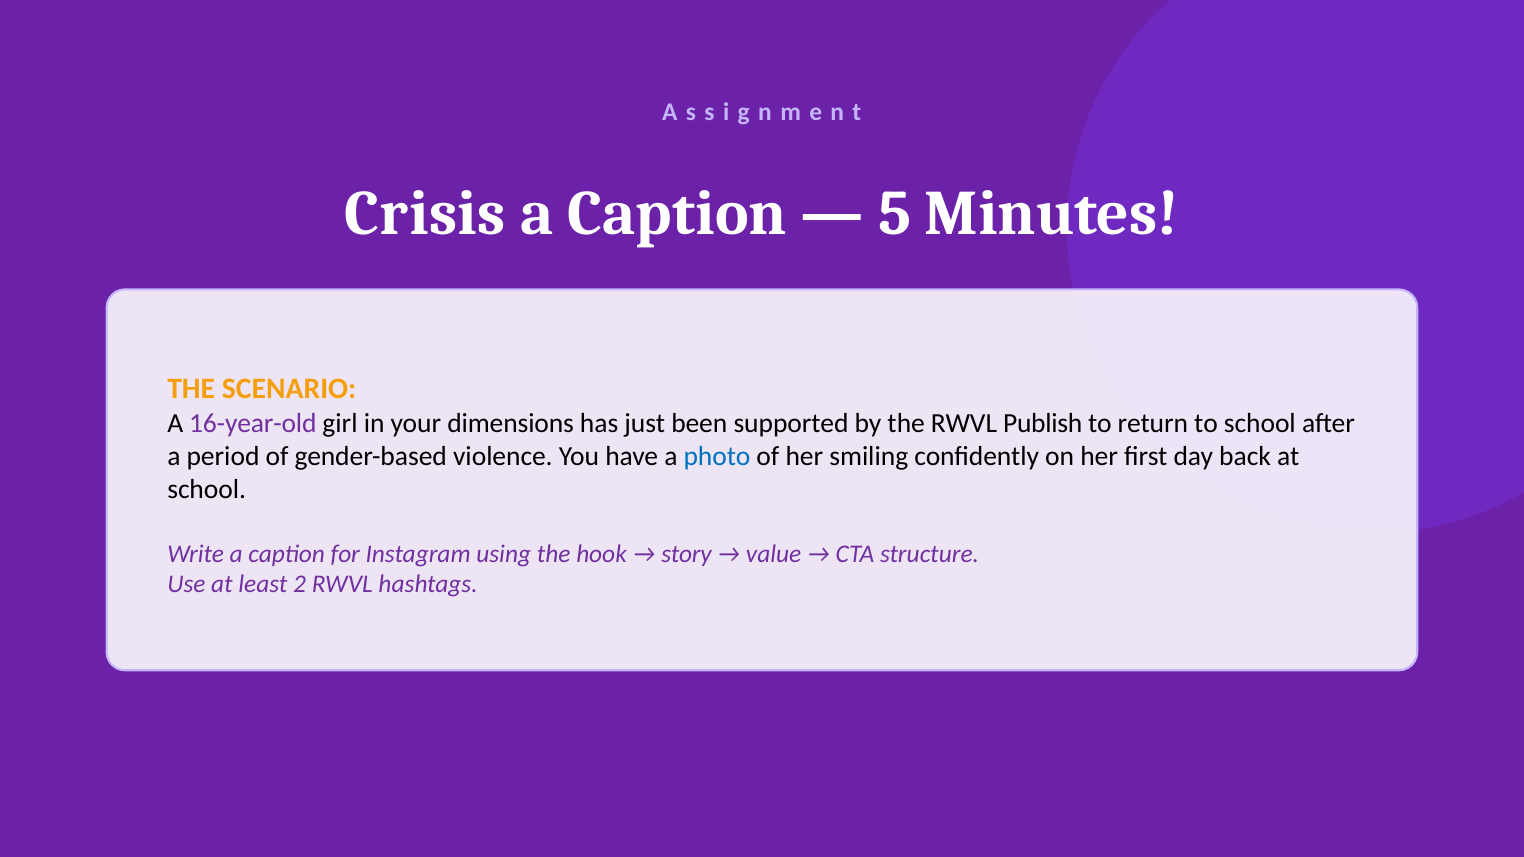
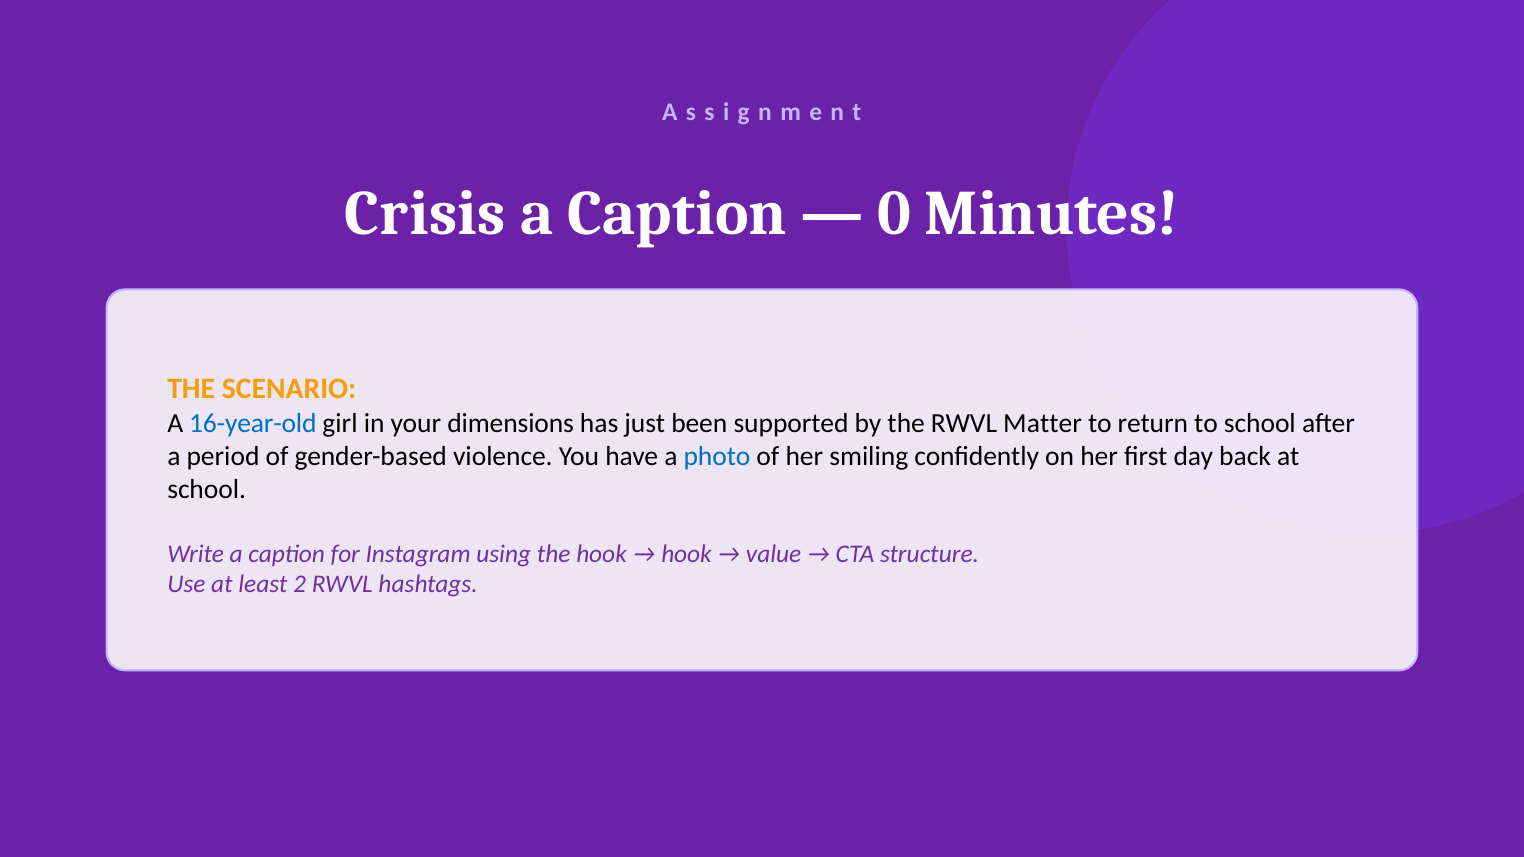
5: 5 -> 0
16-year-old colour: purple -> blue
Publish: Publish -> Matter
story at (687, 554): story -> hook
